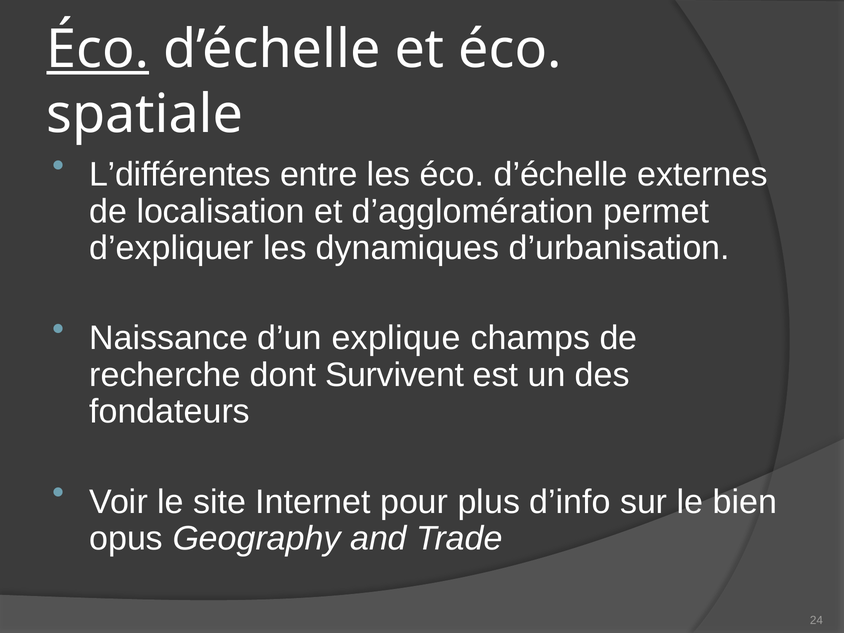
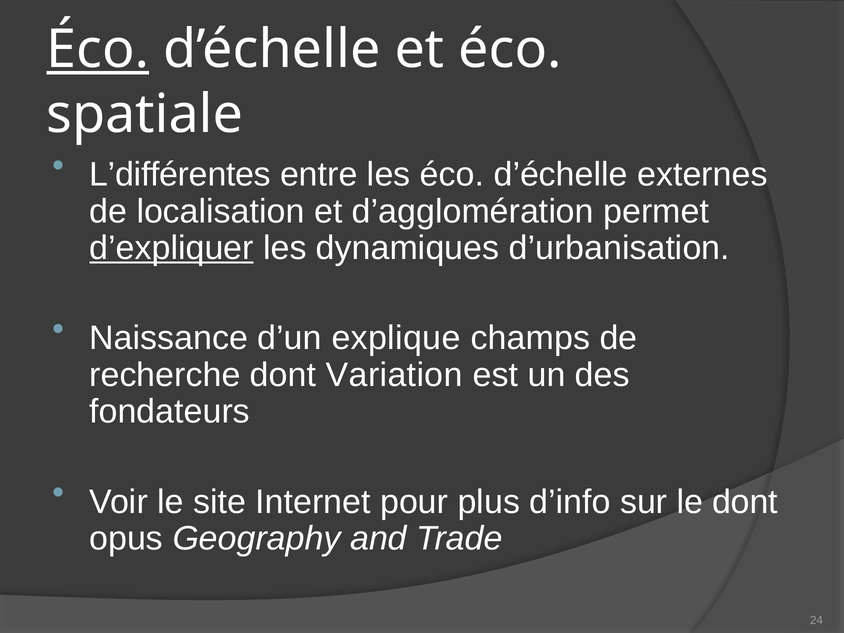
d’expliquer underline: none -> present
Survivent: Survivent -> Variation
le bien: bien -> dont
